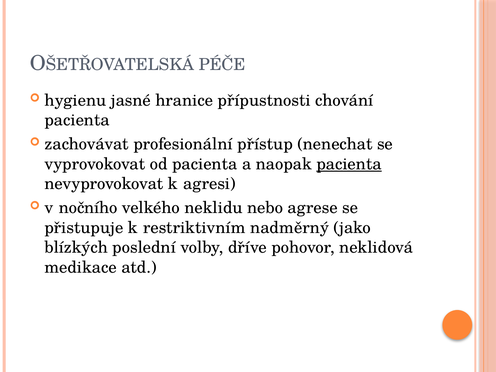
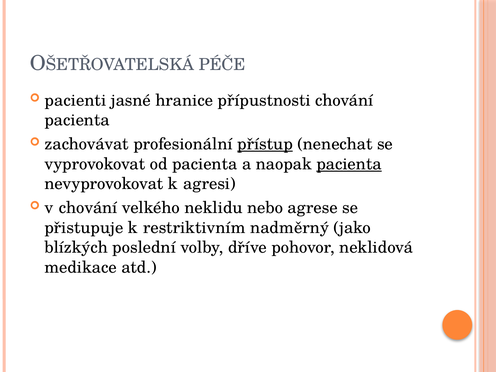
hygienu: hygienu -> pacienti
přístup underline: none -> present
v nočního: nočního -> chování
